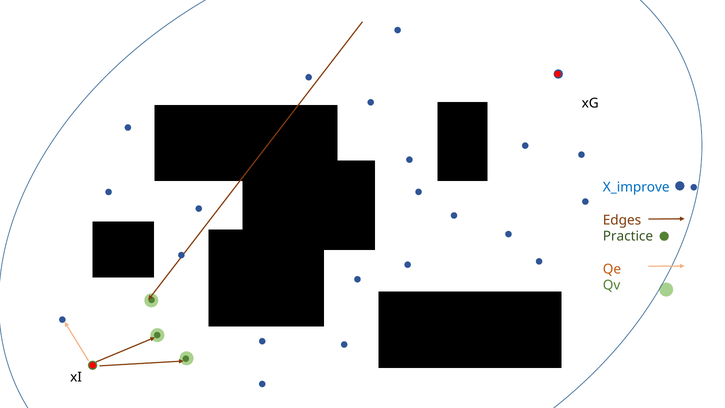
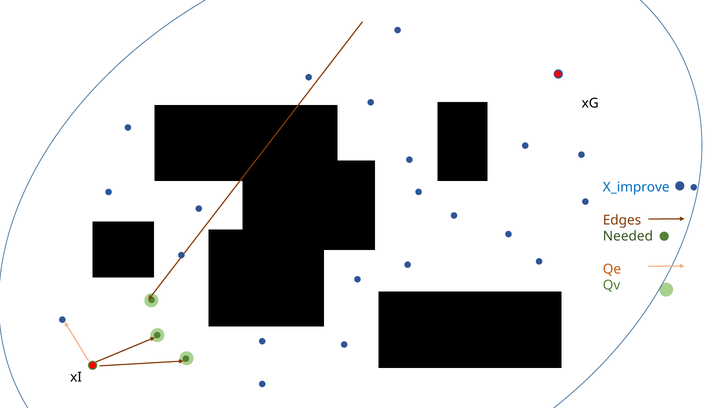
Practice: Practice -> Needed
